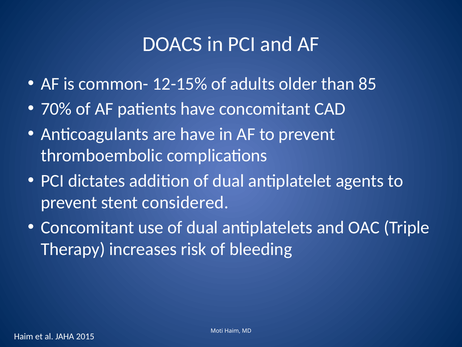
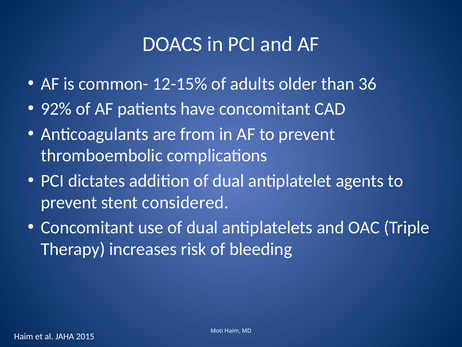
85: 85 -> 36
70%: 70% -> 92%
are have: have -> from
